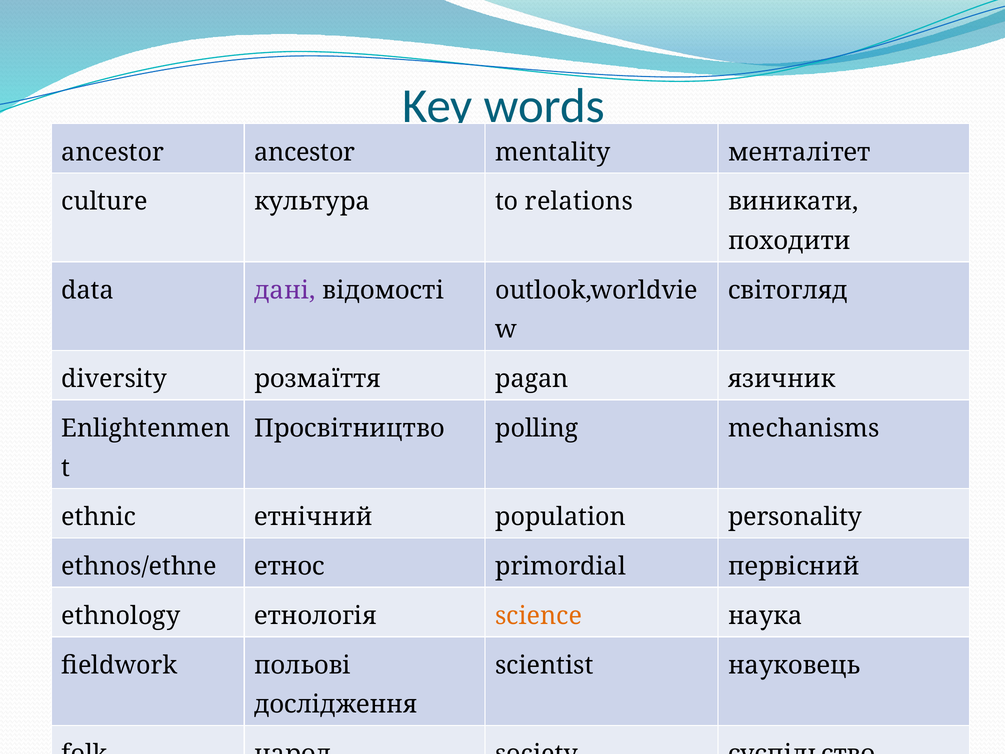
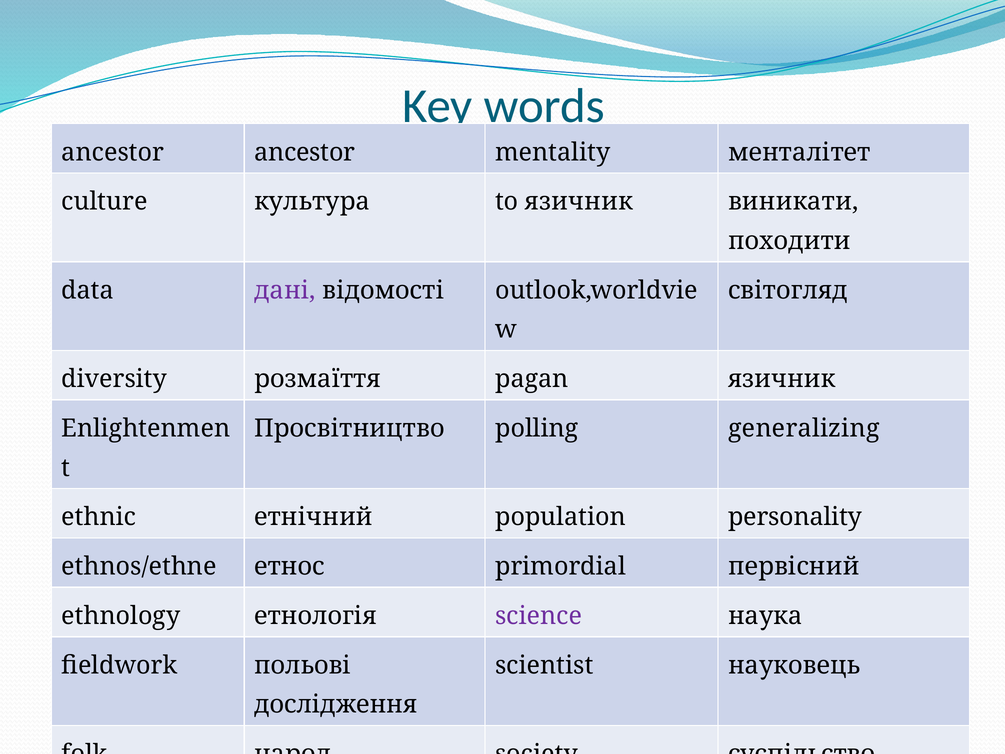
to relations: relations -> язичник
mechanisms: mechanisms -> generalizing
science colour: orange -> purple
